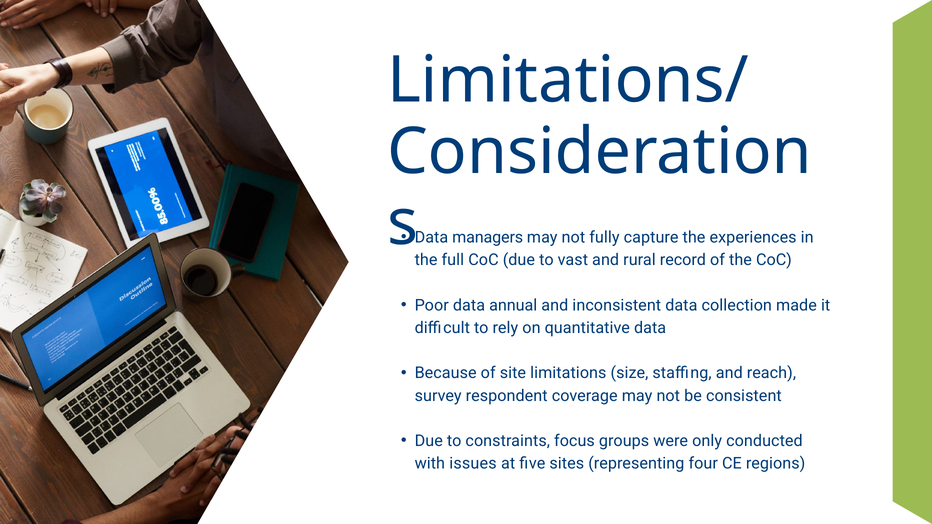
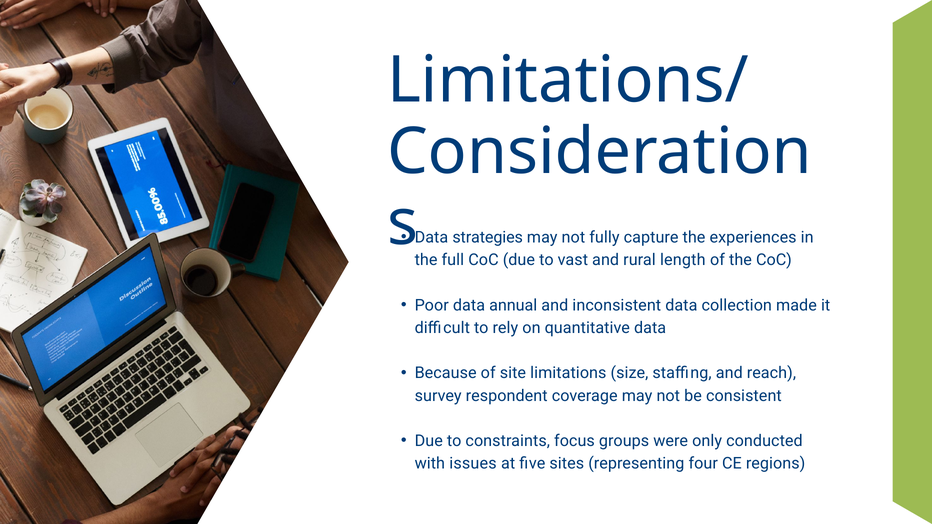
managers: managers -> strategies
record: record -> length
